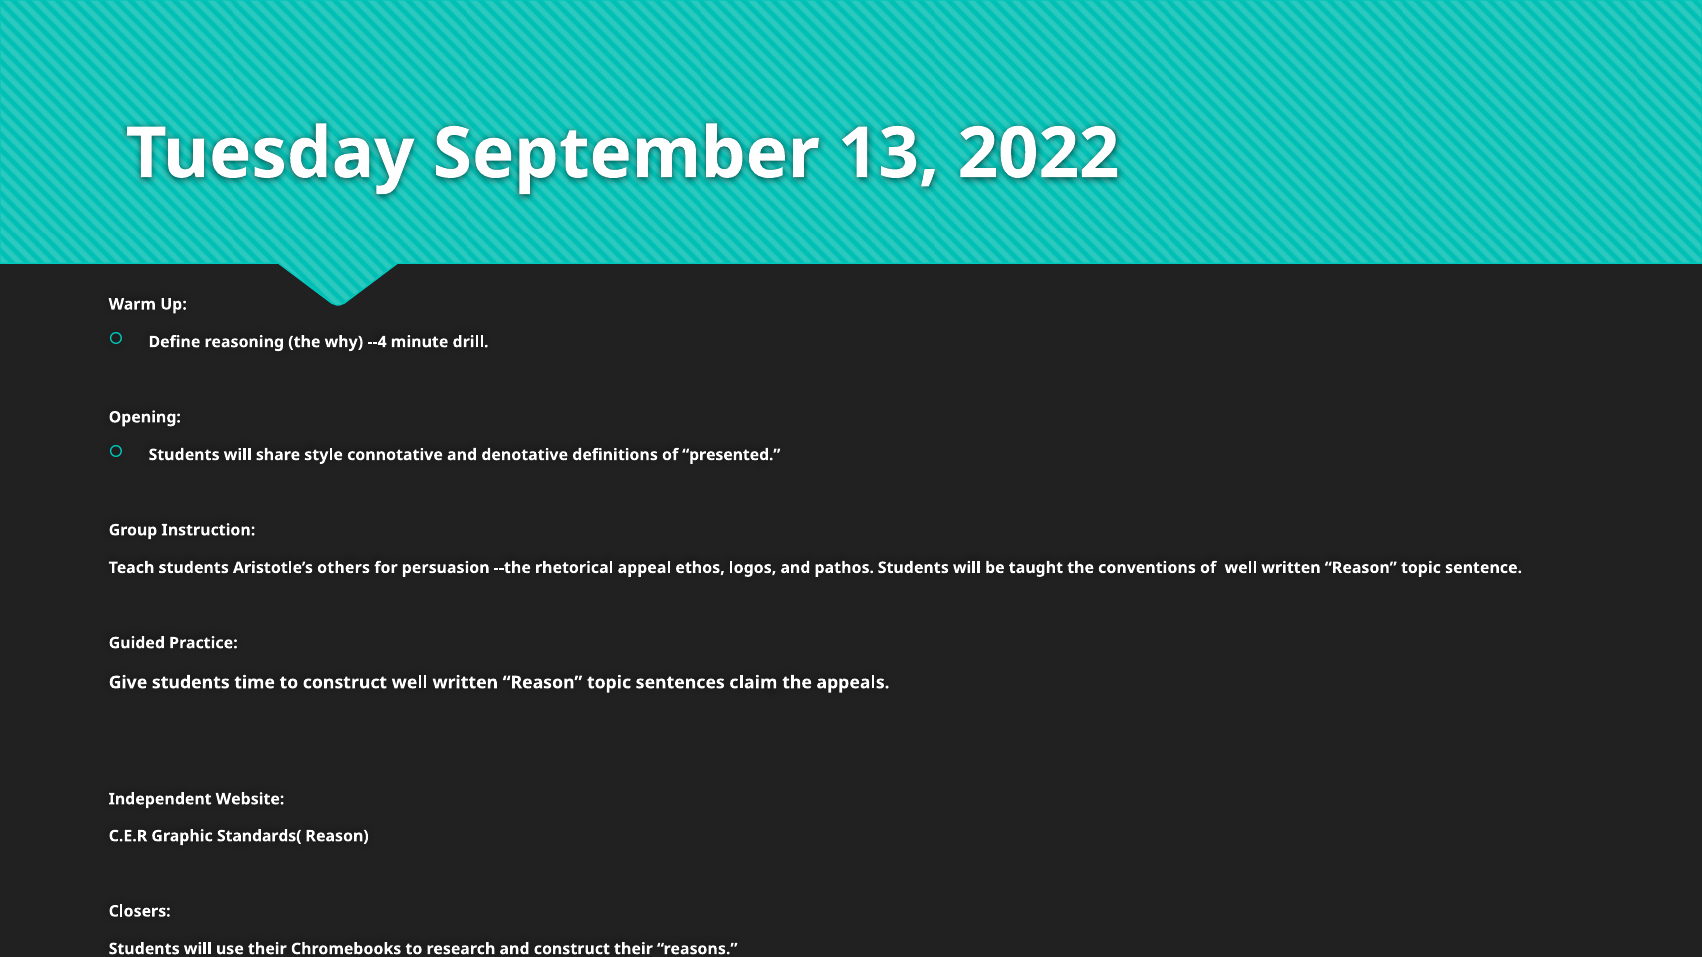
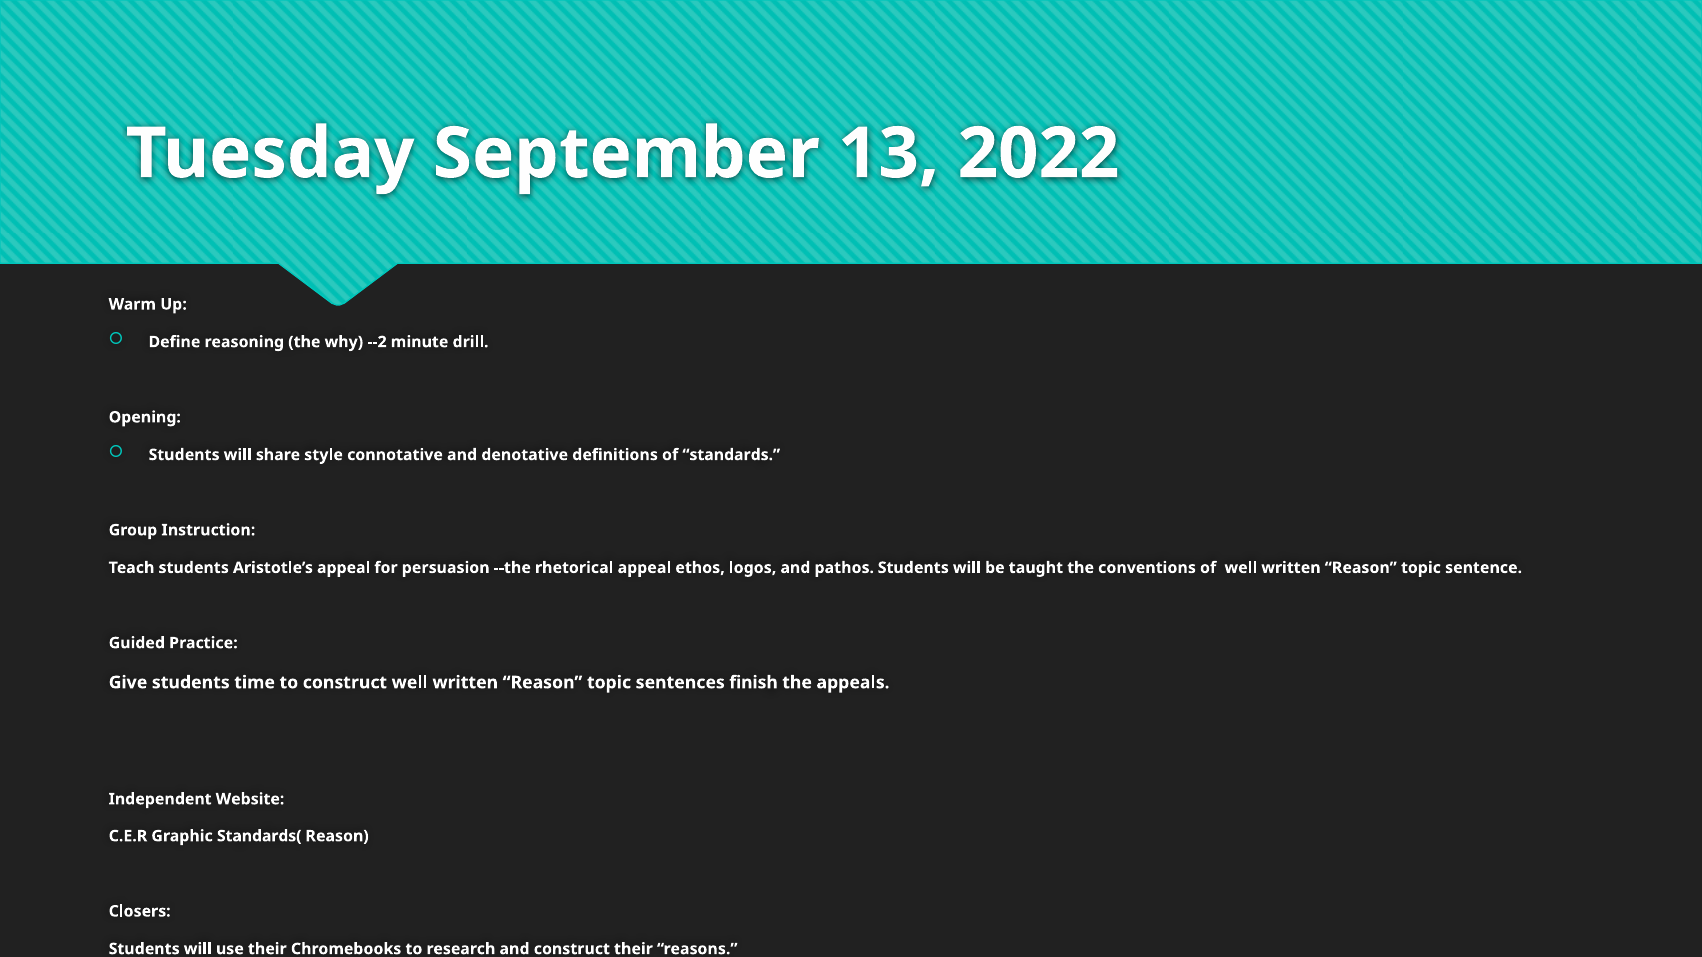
--4: --4 -> --2
presented: presented -> standards
Aristotle’s others: others -> appeal
claim: claim -> finish
